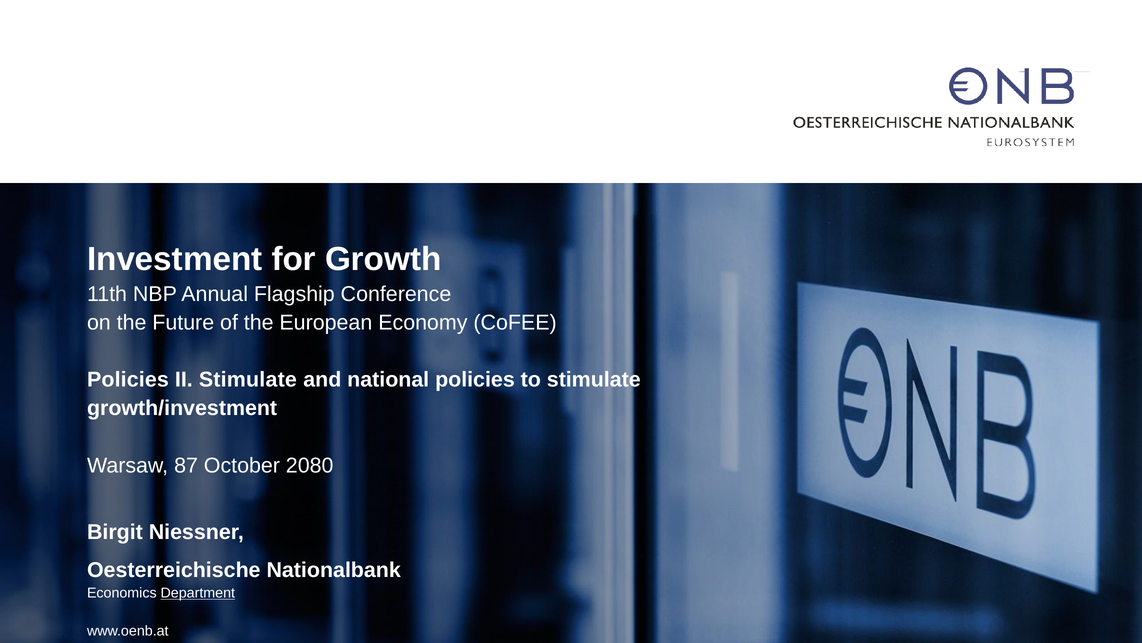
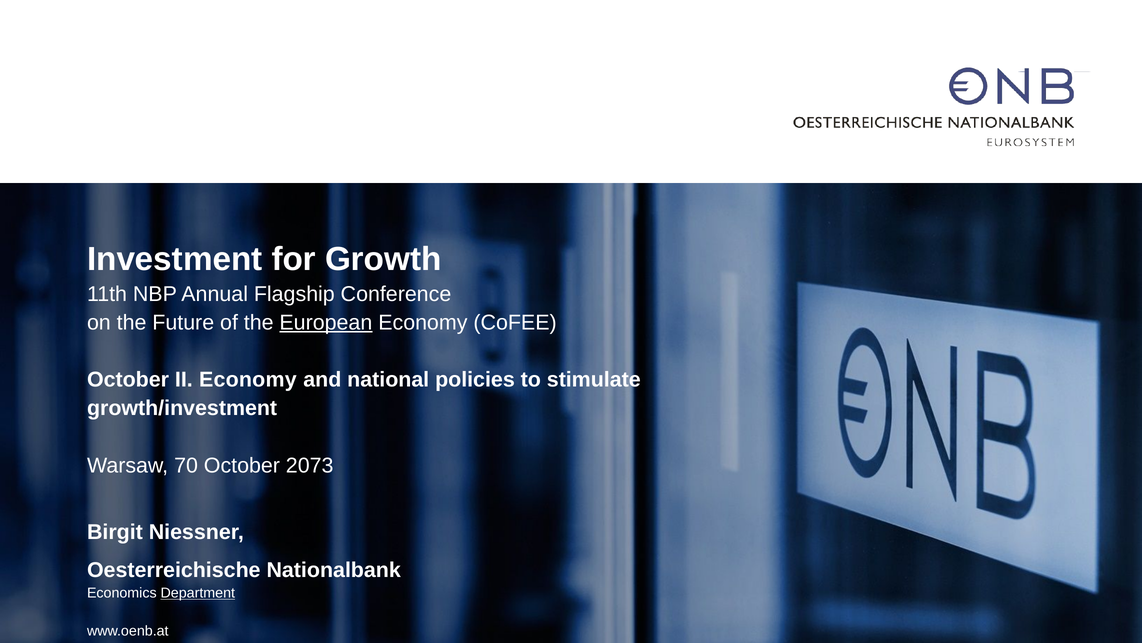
European underline: none -> present
Policies at (128, 379): Policies -> October
II Stimulate: Stimulate -> Economy
87: 87 -> 70
2080: 2080 -> 2073
